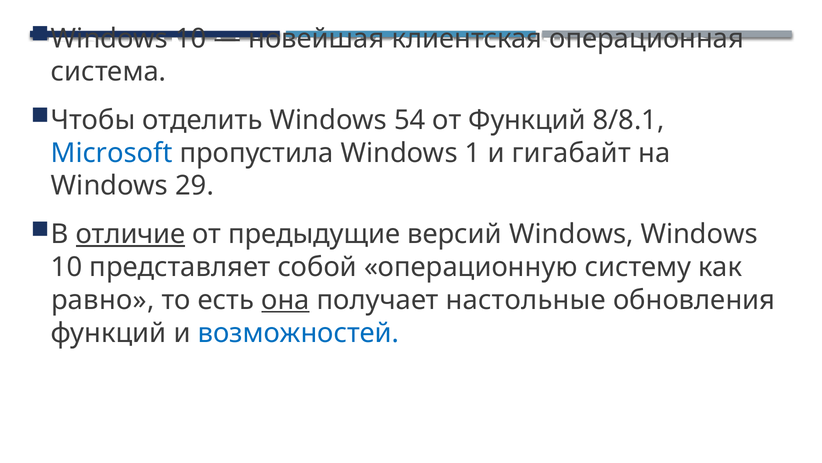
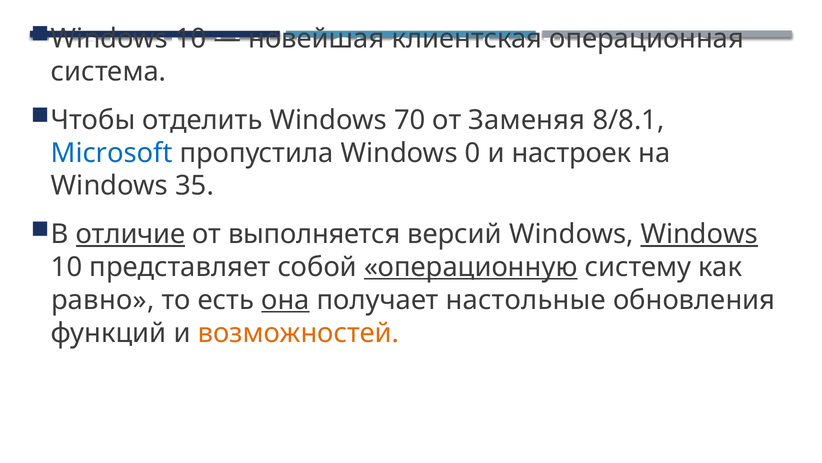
54: 54 -> 70
от Функций: Функций -> Заменяя
1: 1 -> 0
гигабайт: гигабайт -> настроек
29: 29 -> 35
предыдущие: предыдущие -> выполняется
Windows at (699, 234) underline: none -> present
операционную underline: none -> present
возможностей colour: blue -> orange
